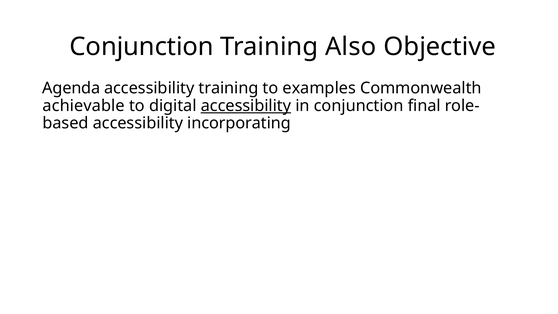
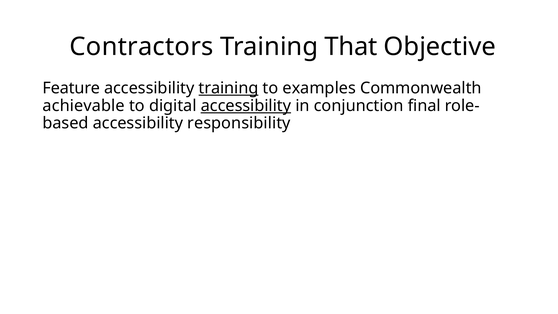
Conjunction at (142, 47): Conjunction -> Contractors
Also: Also -> That
Agenda: Agenda -> Feature
training at (229, 88) underline: none -> present
incorporating: incorporating -> responsibility
